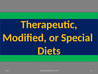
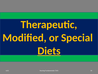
Diets underline: none -> present
